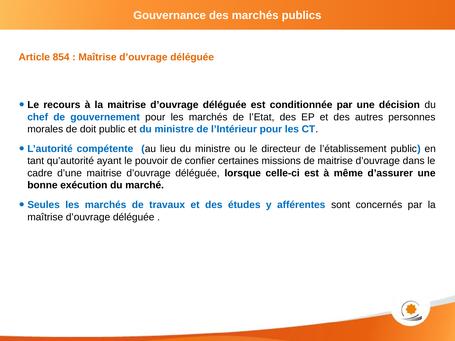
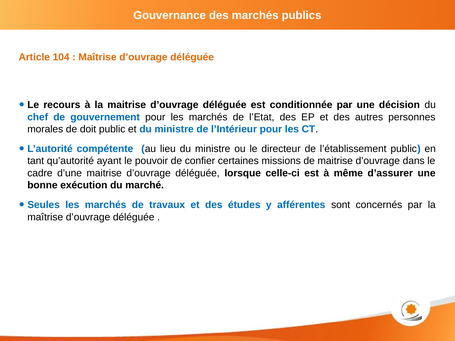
854: 854 -> 104
